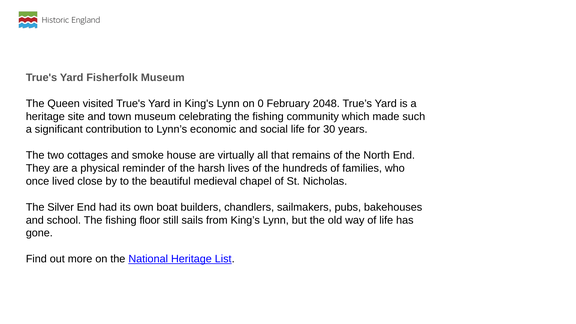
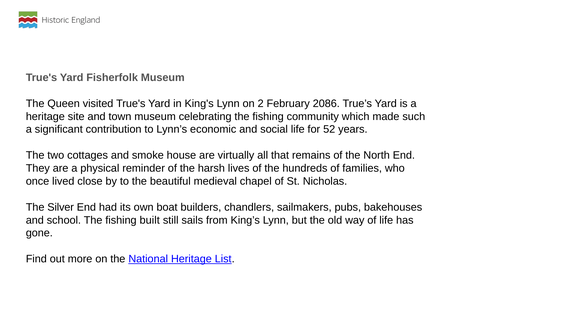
0: 0 -> 2
2048: 2048 -> 2086
30: 30 -> 52
floor: floor -> built
